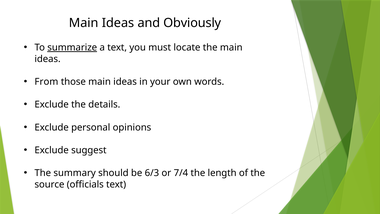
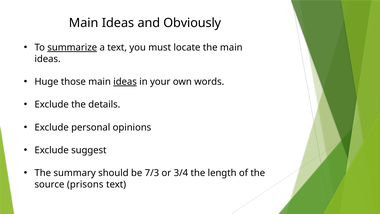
From: From -> Huge
ideas at (125, 82) underline: none -> present
6/3: 6/3 -> 7/3
7/4: 7/4 -> 3/4
officials: officials -> prisons
